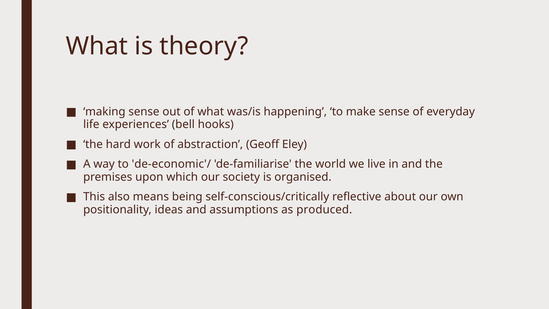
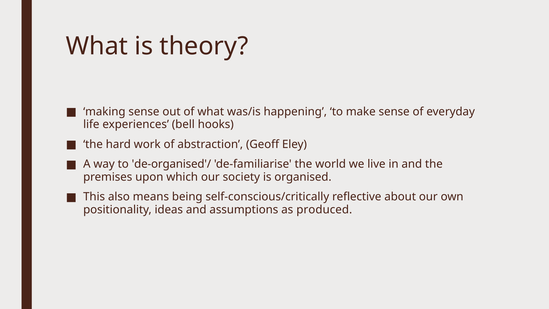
de-economic'/: de-economic'/ -> de-organised'/
